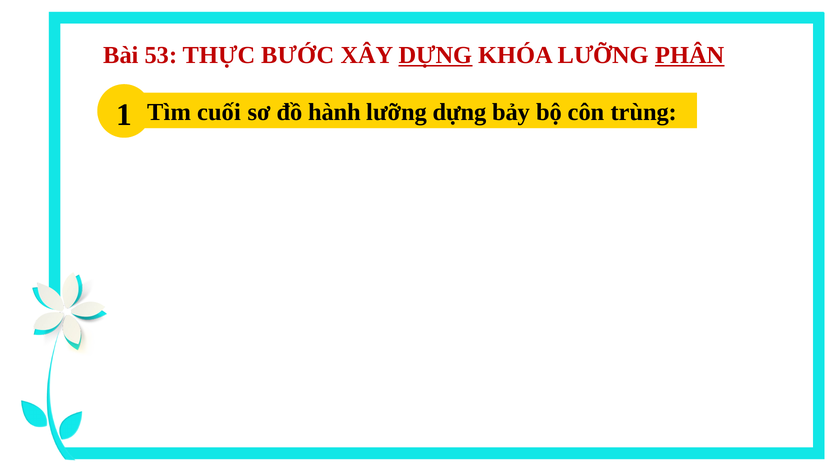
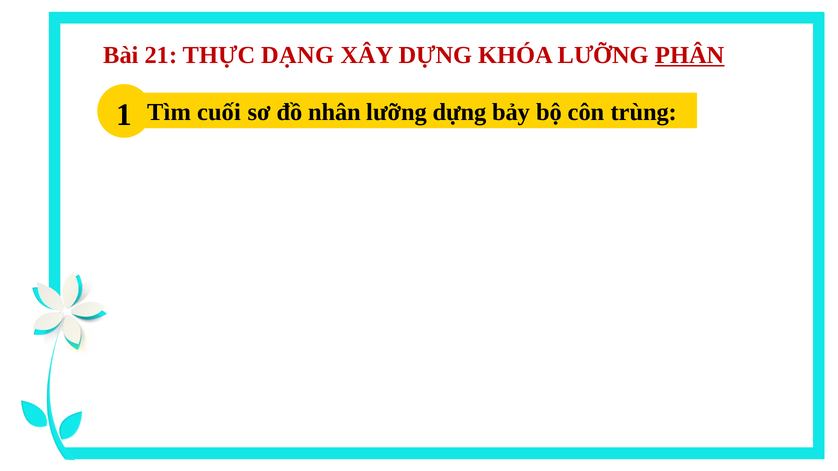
53: 53 -> 21
BƯỚC: BƯỚC -> DẠNG
DỰNG at (436, 55) underline: present -> none
hành: hành -> nhân
